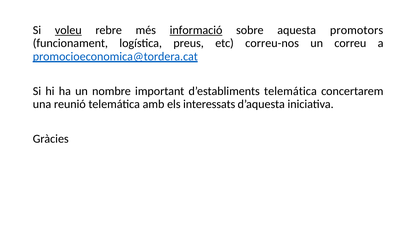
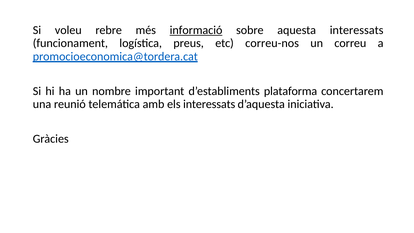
voleu underline: present -> none
aquesta promotors: promotors -> interessats
d’establiments telemática: telemática -> plataforma
